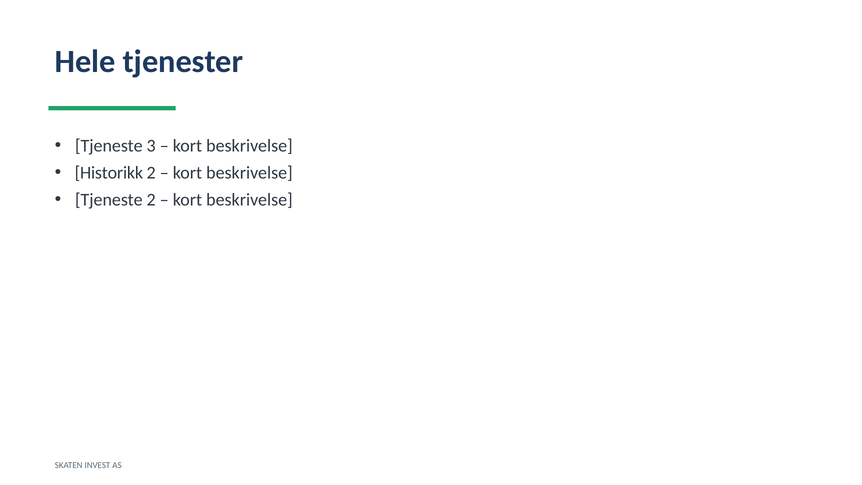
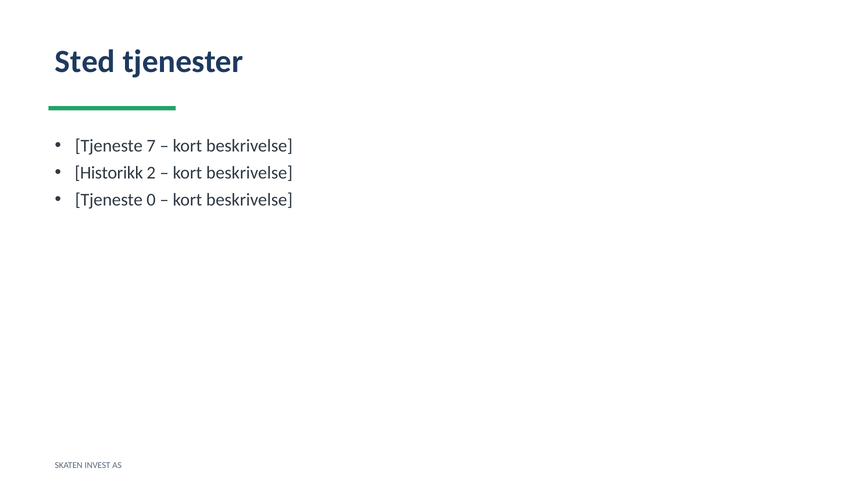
Hele: Hele -> Sted
3: 3 -> 7
Tjeneste 2: 2 -> 0
